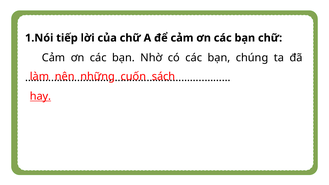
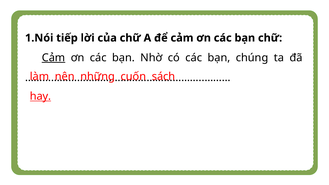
Cảm at (54, 58) underline: none -> present
